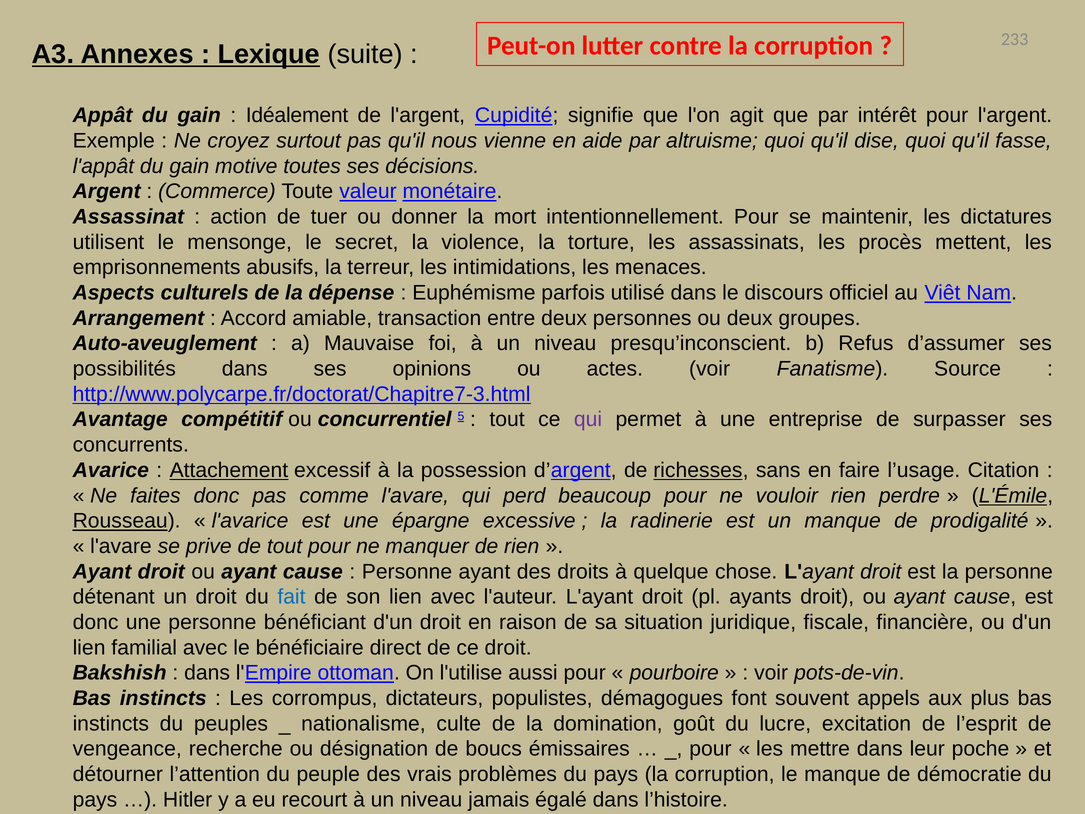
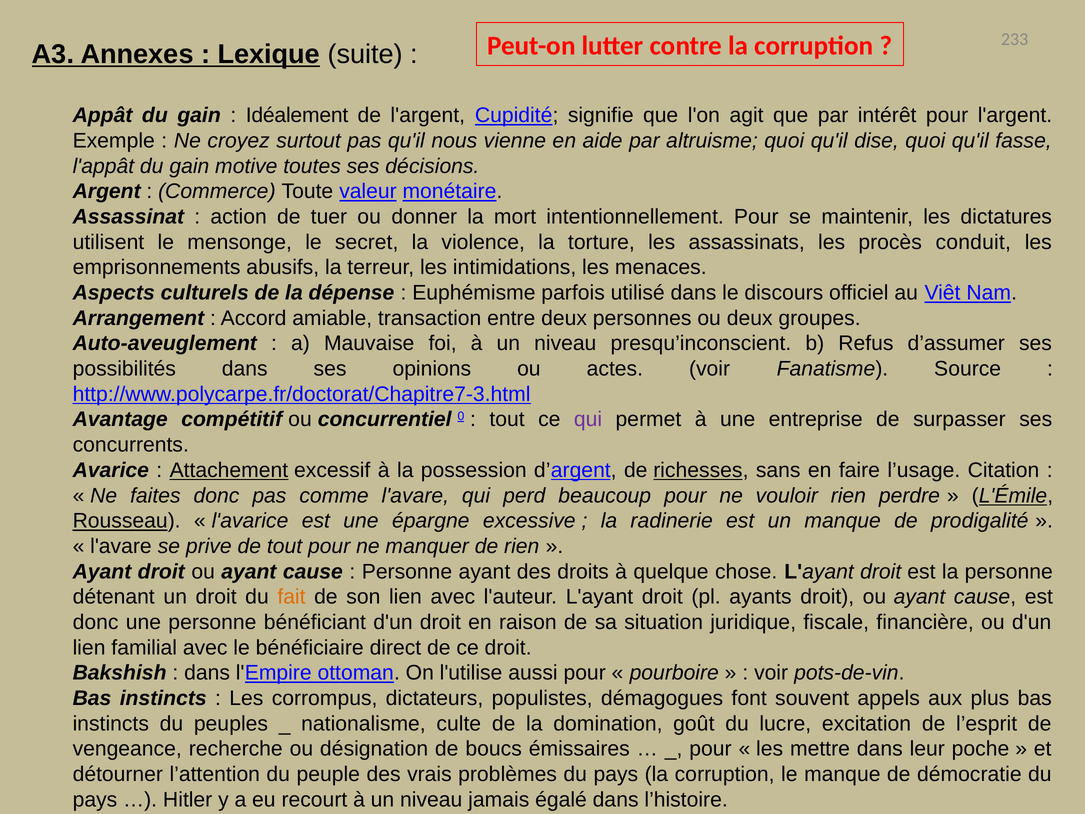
mettent: mettent -> conduit
5: 5 -> 0
fait colour: blue -> orange
